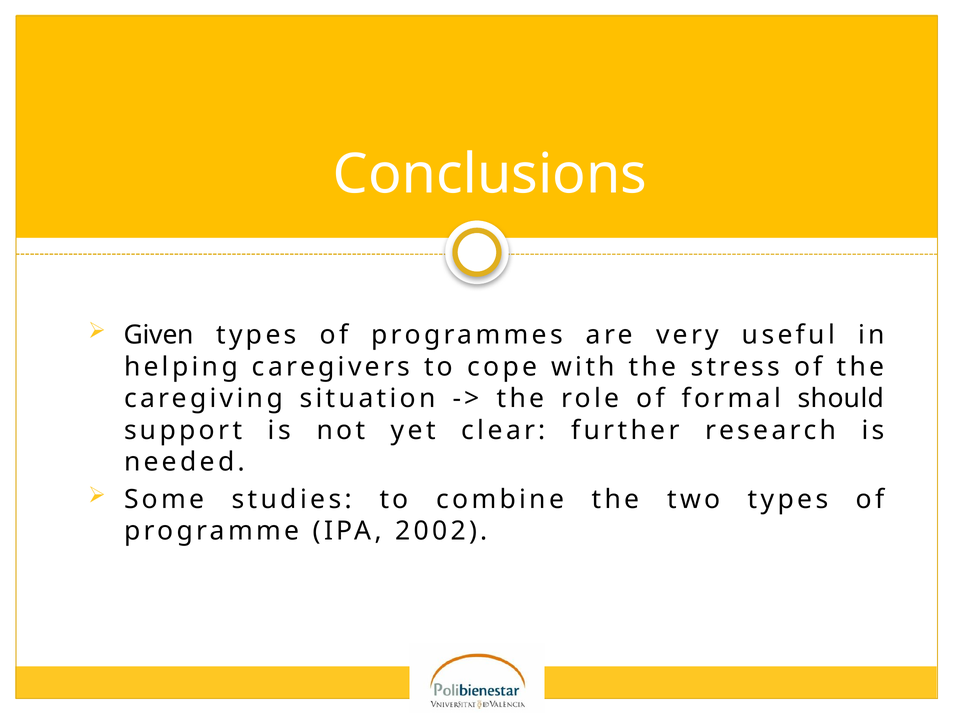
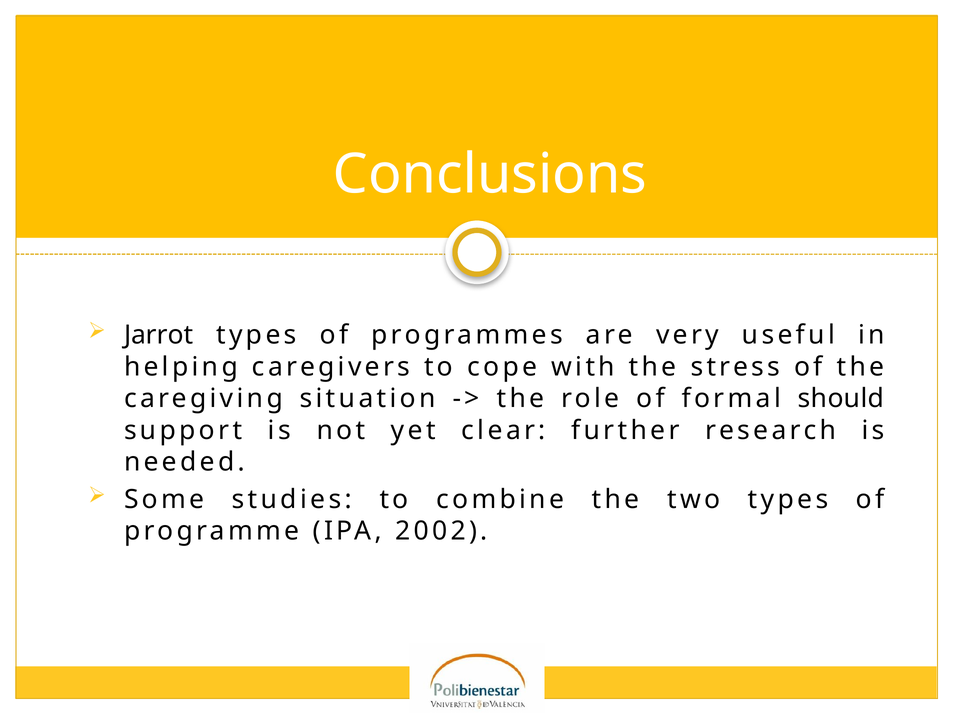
Given: Given -> Jarrot
